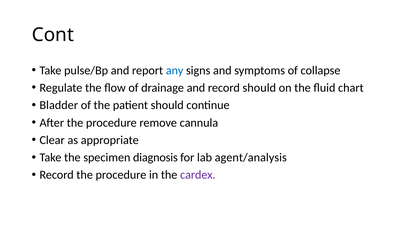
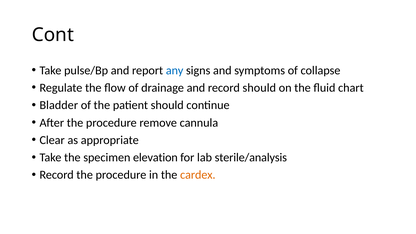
diagnosis: diagnosis -> elevation
agent/analysis: agent/analysis -> sterile/analysis
cardex colour: purple -> orange
